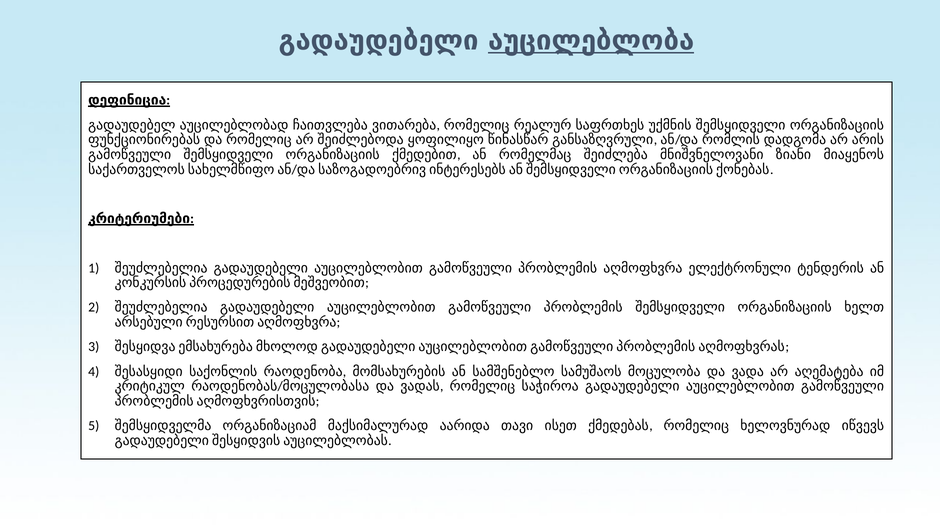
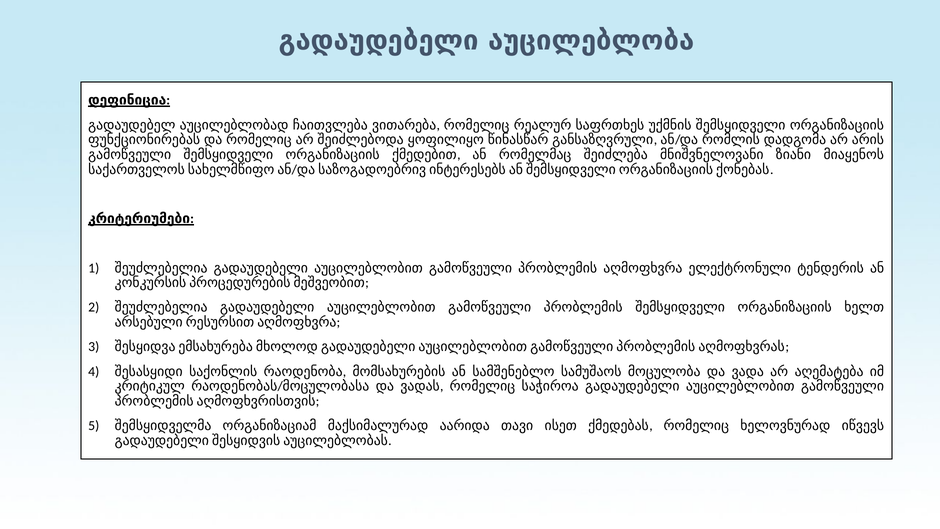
აუცილებლობა underline: present -> none
